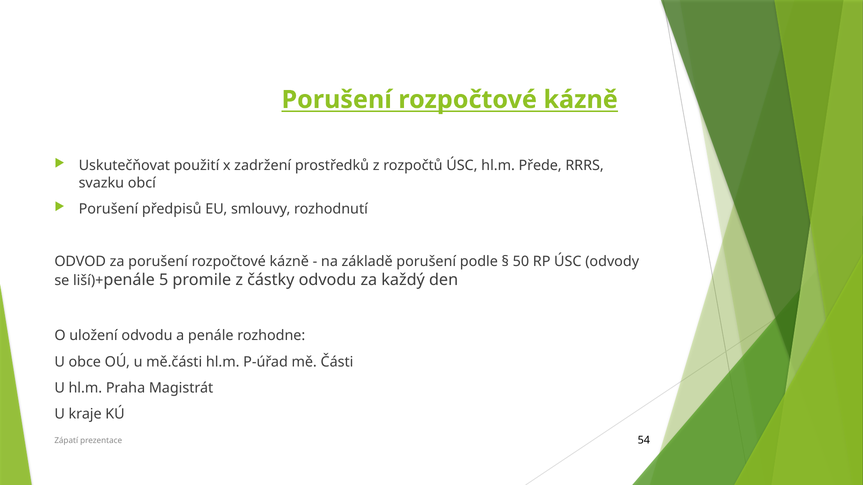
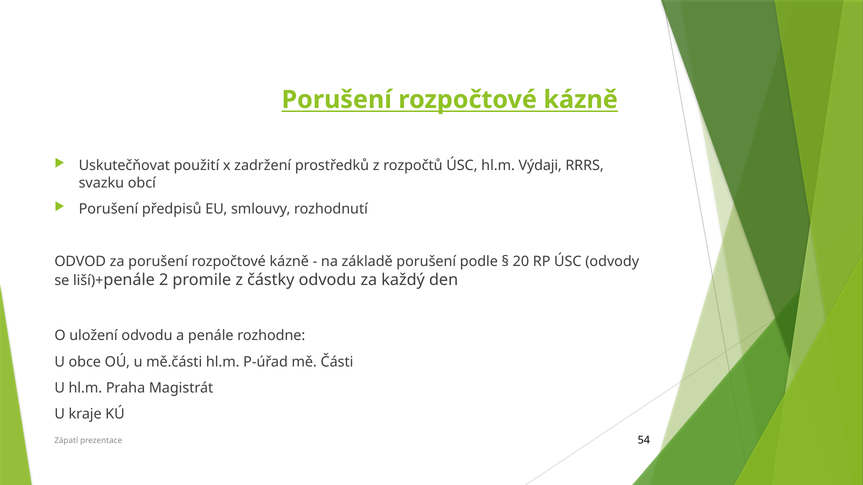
Přede: Přede -> Výdaji
50: 50 -> 20
5: 5 -> 2
